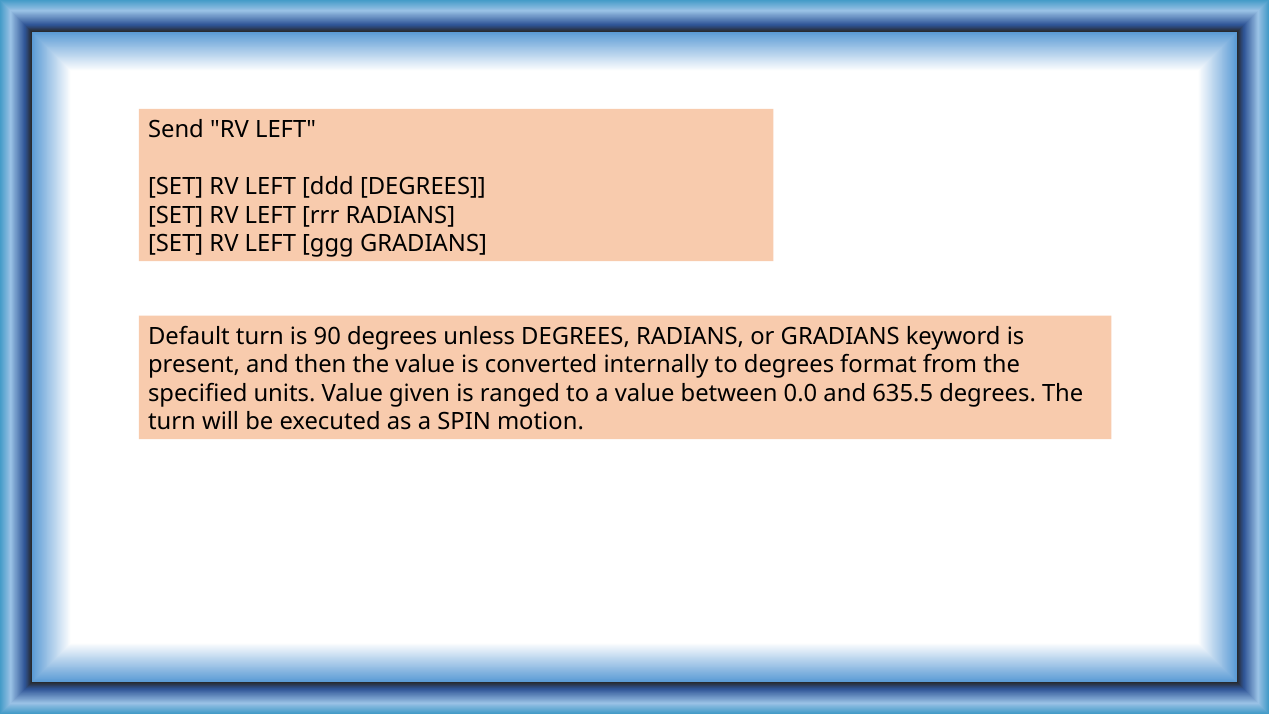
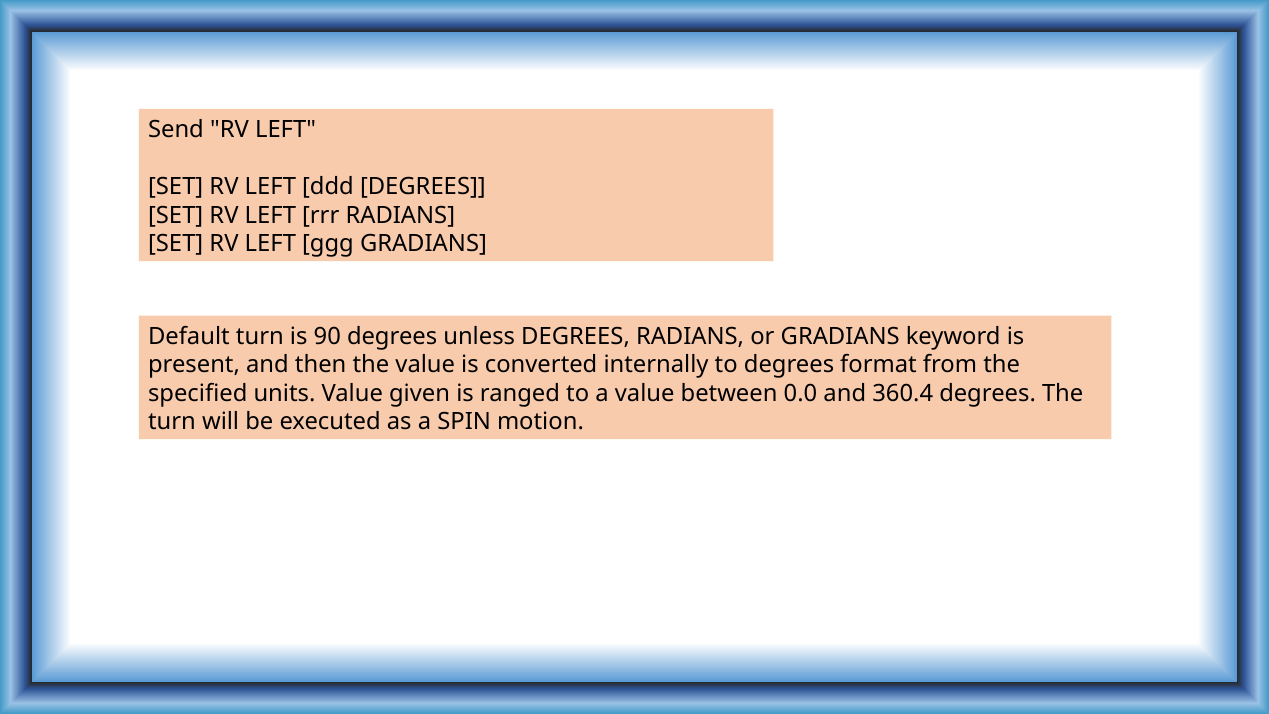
635.5: 635.5 -> 360.4
